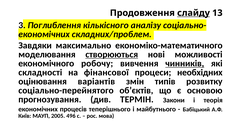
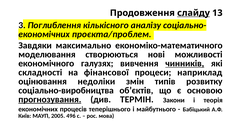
складних/проблем: складних/проблем -> проєкта/проблем
створюються underline: present -> none
робочу: робочу -> галузях
необхідних: необхідних -> наприклад
варіантів: варіантів -> недоліки
соціально-перейнятого: соціально-перейнятого -> соціально-виробництва
прогнозування underline: none -> present
